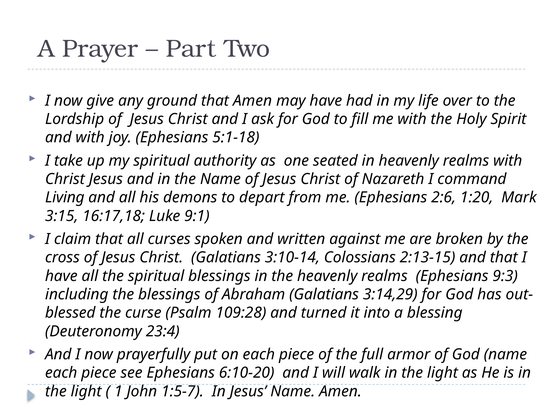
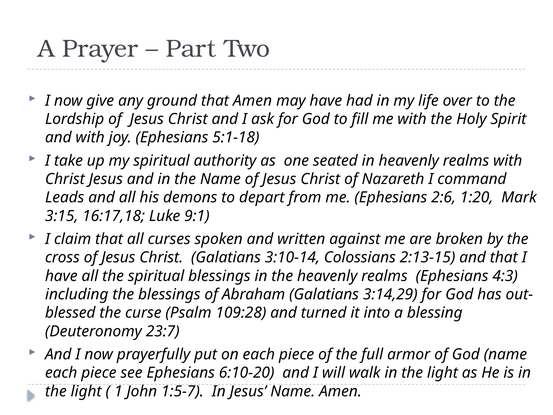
Living: Living -> Leads
9:3: 9:3 -> 4:3
23:4: 23:4 -> 23:7
